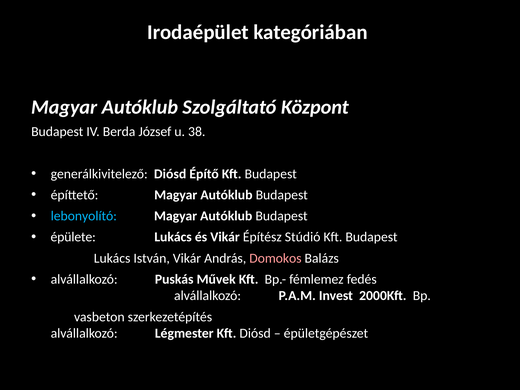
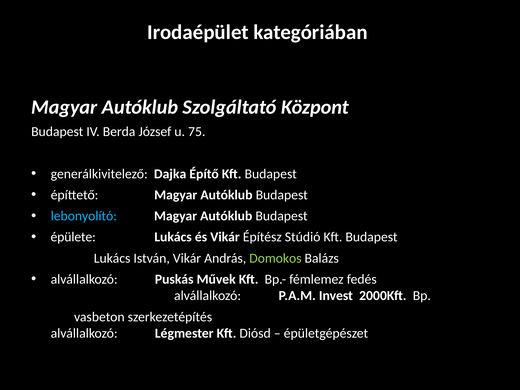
38: 38 -> 75
generálkivitelező Diósd: Diósd -> Dajka
Domokos colour: pink -> light green
